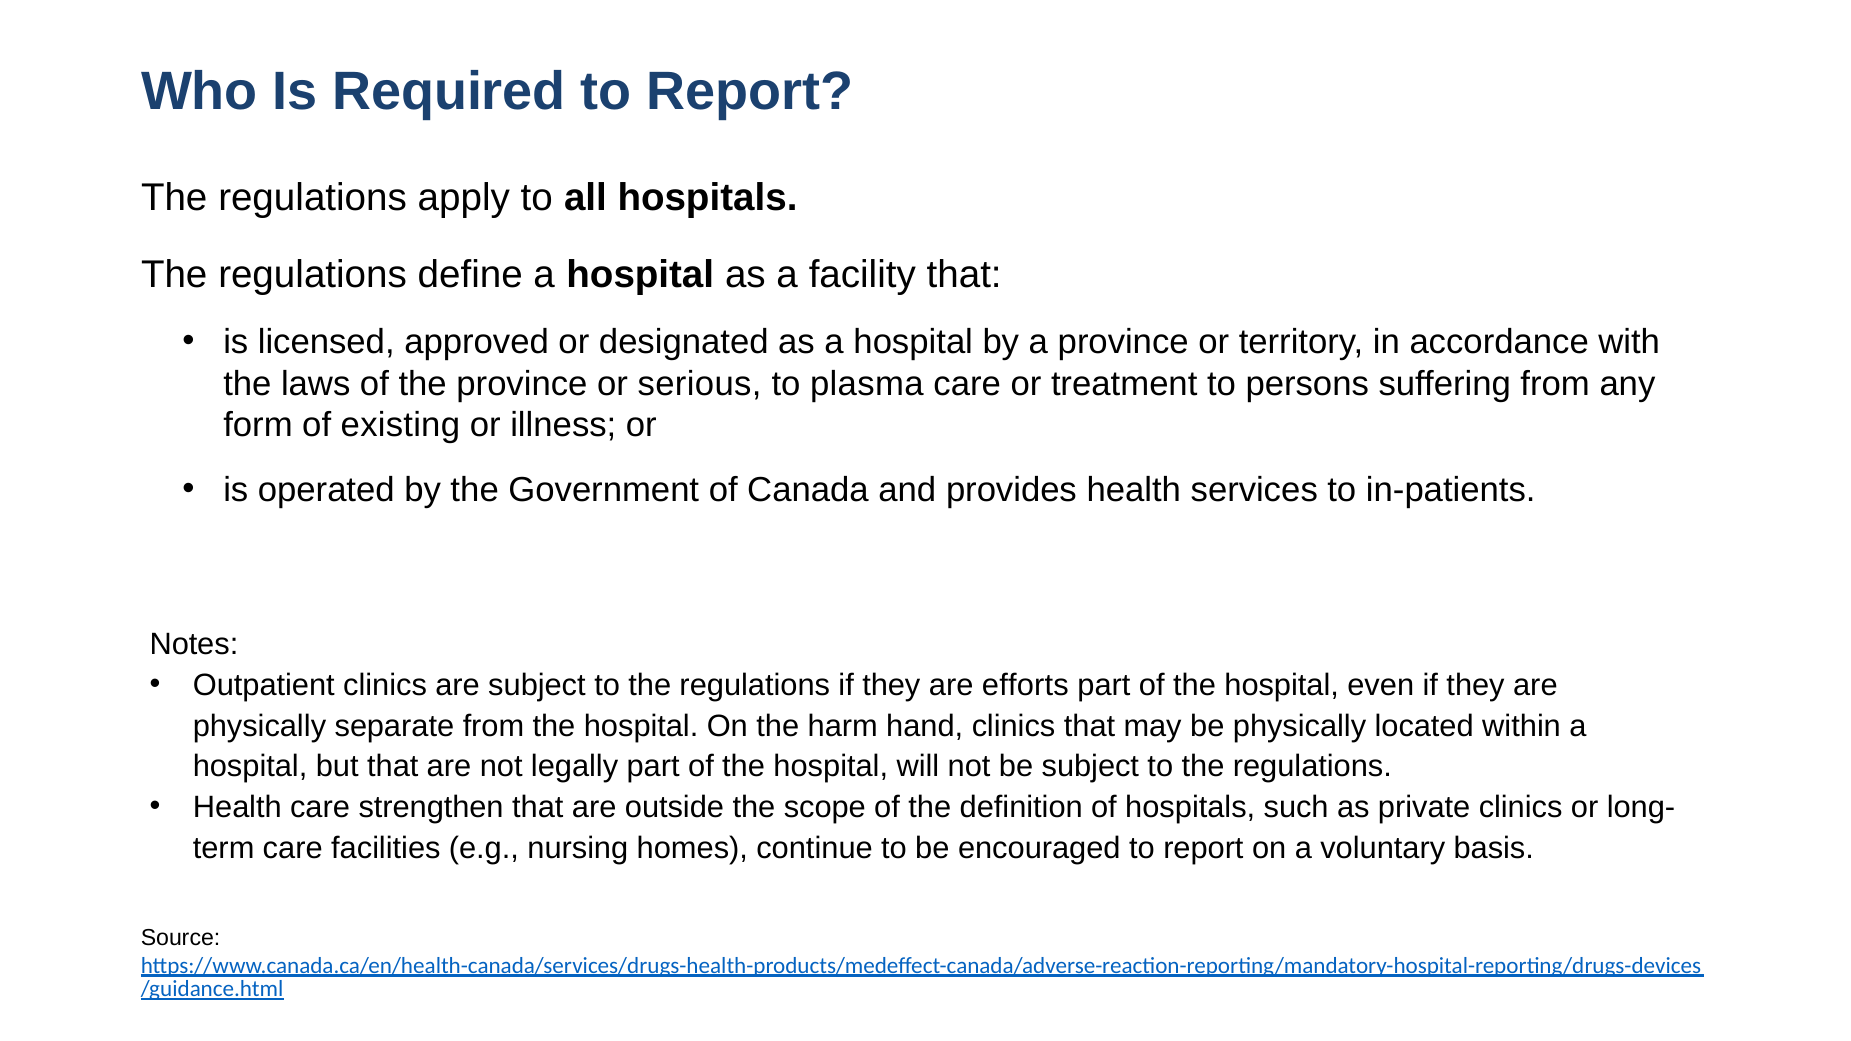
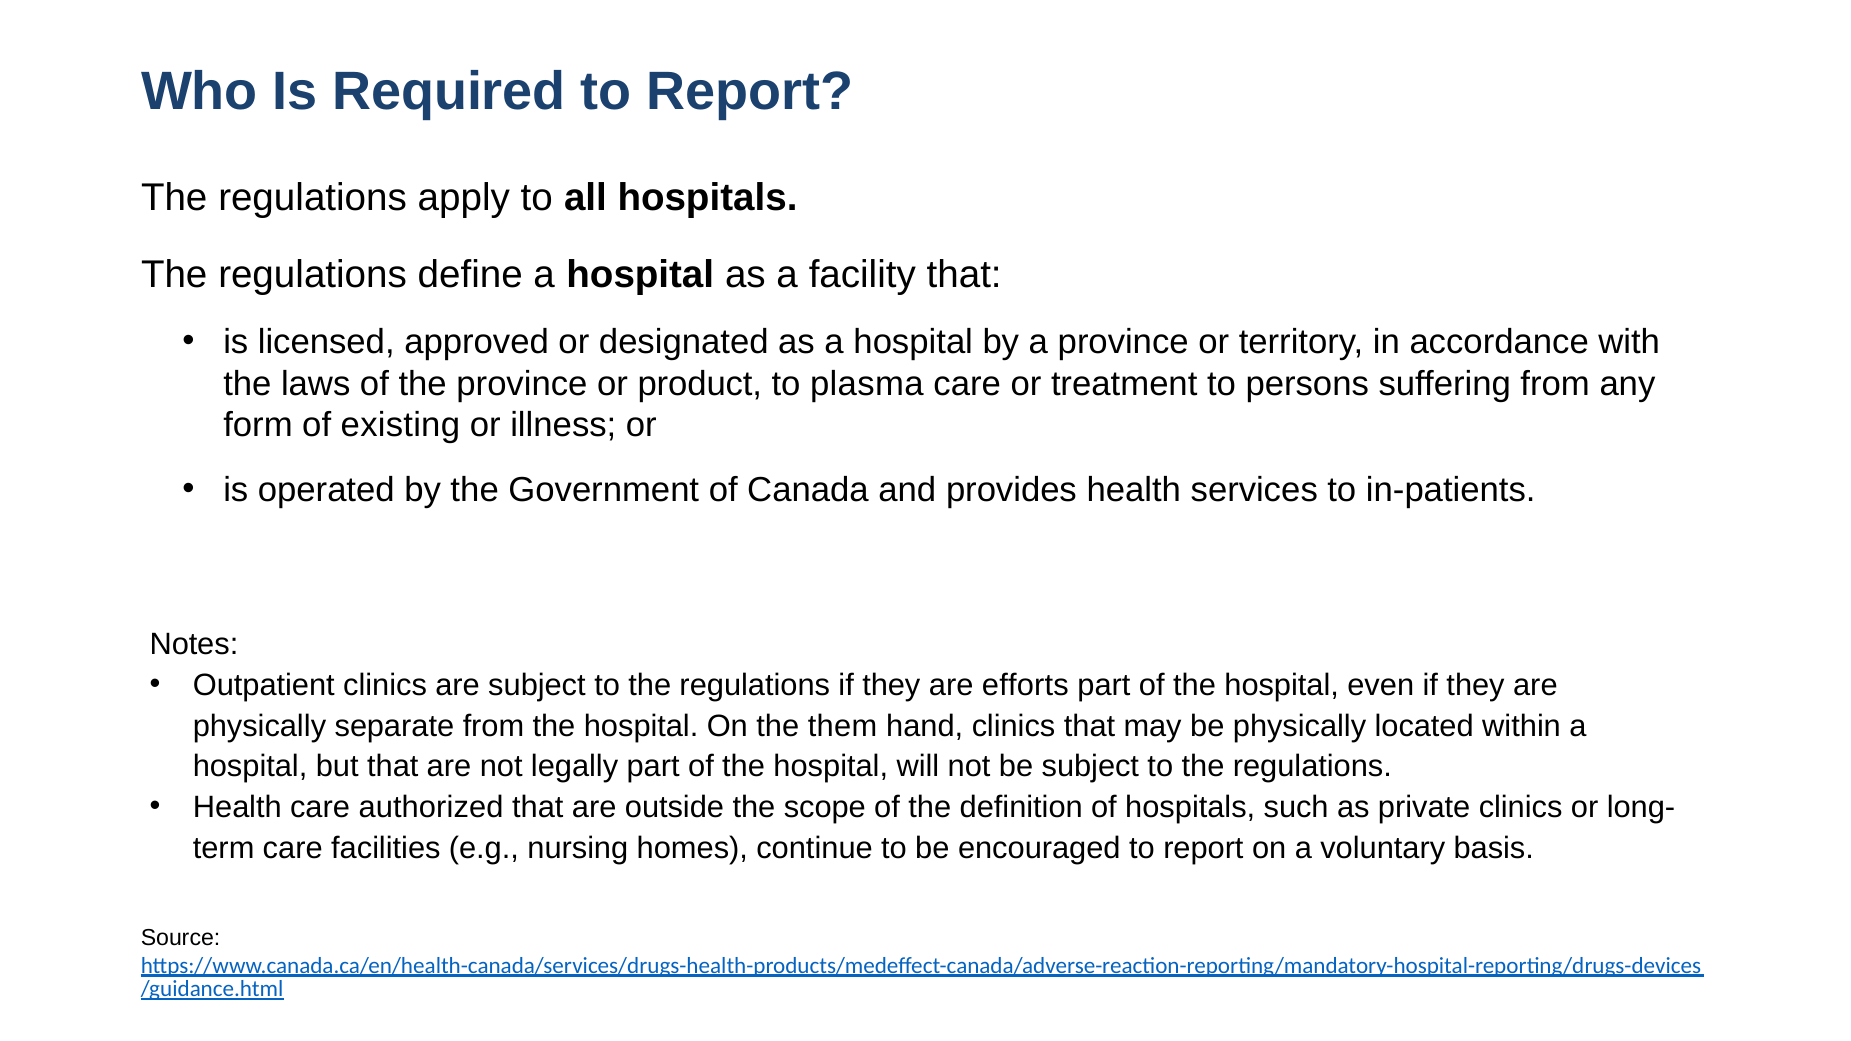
serious: serious -> product
harm: harm -> them
strengthen: strengthen -> authorized
